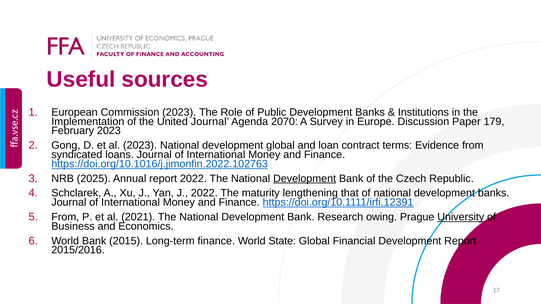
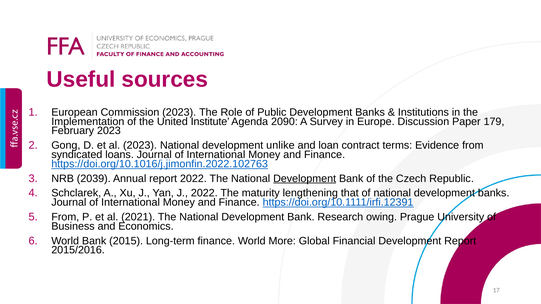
United Journal: Journal -> Institute
2070: 2070 -> 2090
development global: global -> unlike
2025: 2025 -> 2039
University underline: present -> none
State: State -> More
